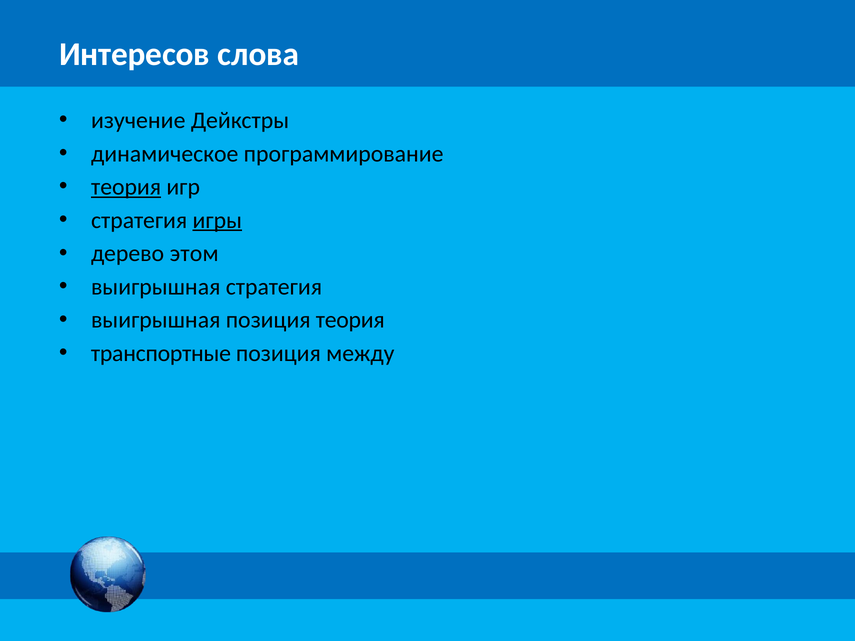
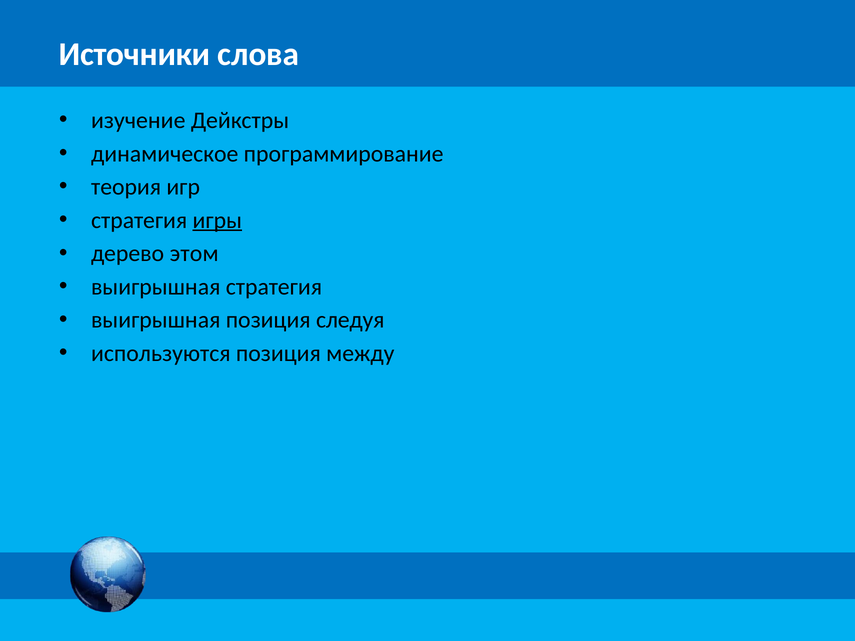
Интересов: Интересов -> Источники
теория at (126, 187) underline: present -> none
позиция теория: теория -> следуя
транспортные: транспортные -> используются
